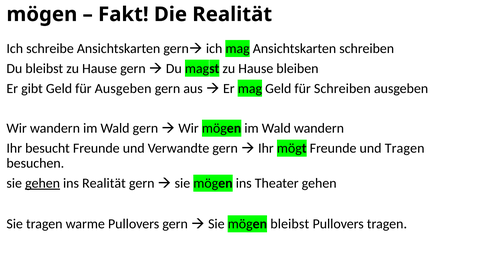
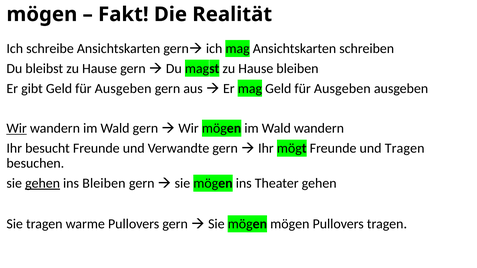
mag Geld für Schreiben: Schreiben -> Ausgeben
Wir at (17, 128) underline: none -> present
ins Realität: Realität -> Bleiben
mögen bleibst: bleibst -> mögen
